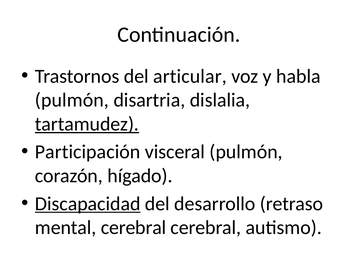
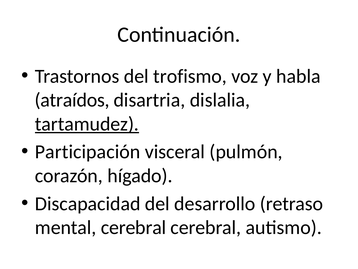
articular: articular -> trofismo
pulmón at (72, 100): pulmón -> atraídos
Discapacidad underline: present -> none
